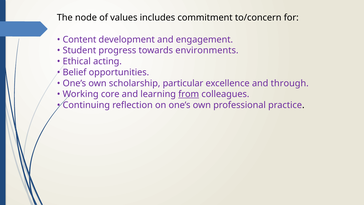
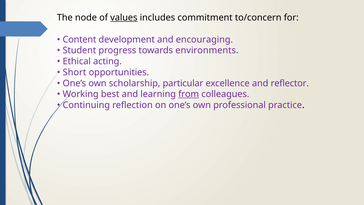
values underline: none -> present
engagement: engagement -> encouraging
Belief: Belief -> Short
through: through -> reflector
core: core -> best
